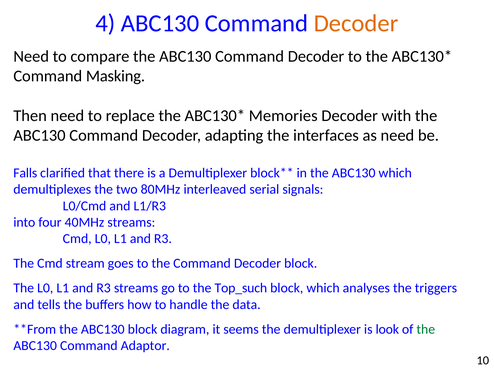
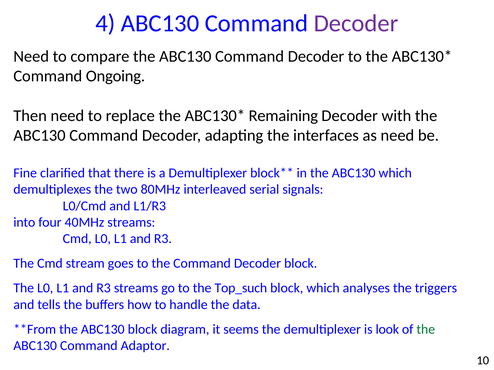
Decoder at (356, 23) colour: orange -> purple
Masking: Masking -> Ongoing
Memories: Memories -> Remaining
Falls: Falls -> Fine
